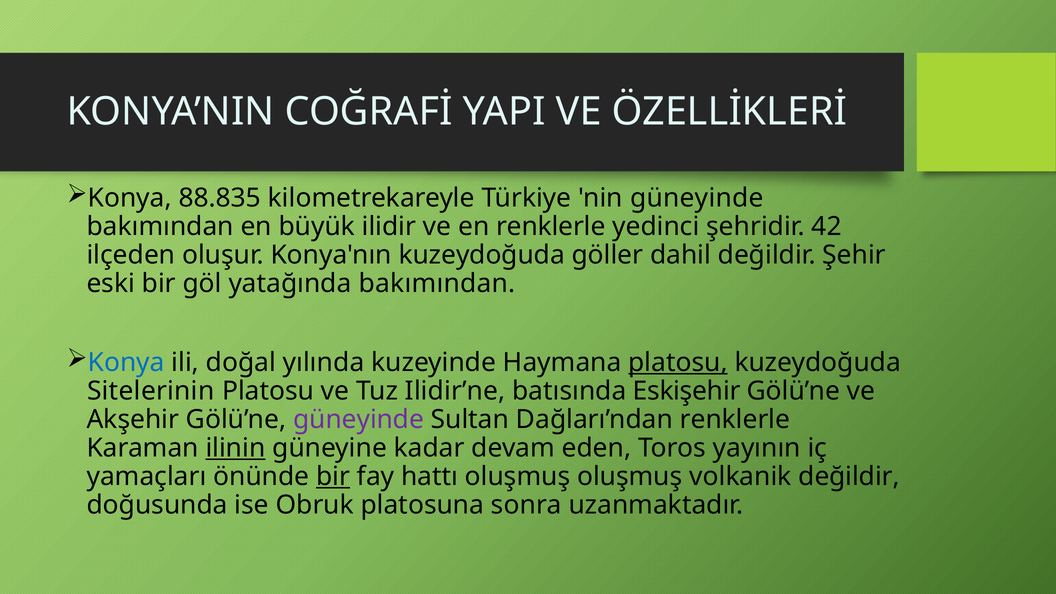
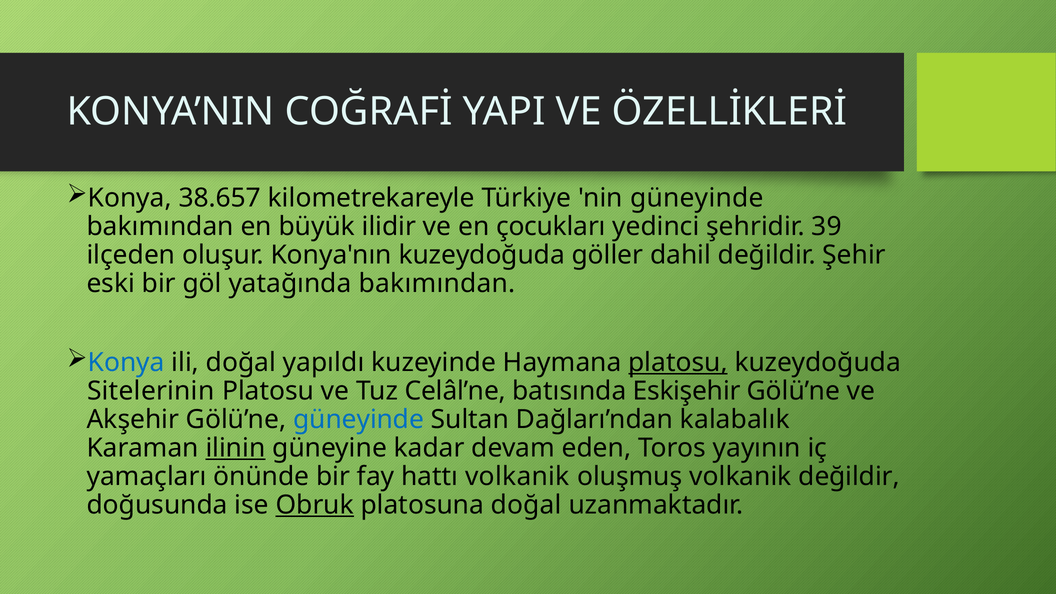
88.835: 88.835 -> 38.657
en renklerle: renklerle -> çocukları
42: 42 -> 39
yılında: yılında -> yapıldı
Ilidir’ne: Ilidir’ne -> Celâl’ne
güneyinde at (359, 419) colour: purple -> blue
Dağları’ndan renklerle: renklerle -> kalabalık
bir at (333, 476) underline: present -> none
hattı oluşmuş: oluşmuş -> volkanik
Obruk underline: none -> present
platosuna sonra: sonra -> doğal
